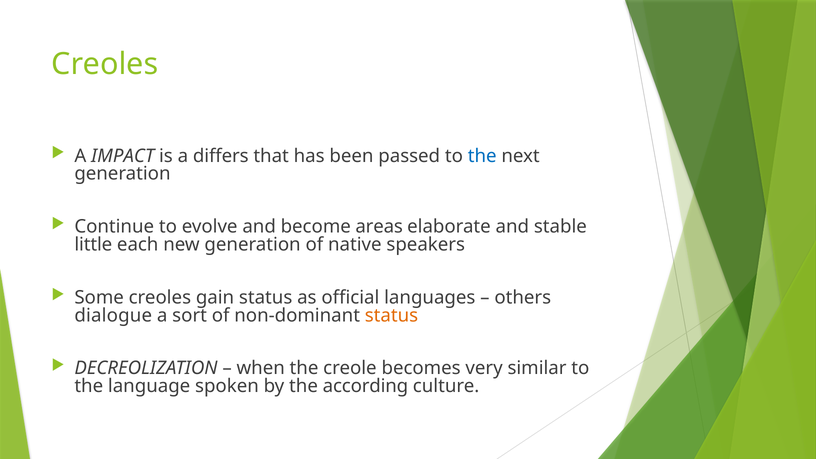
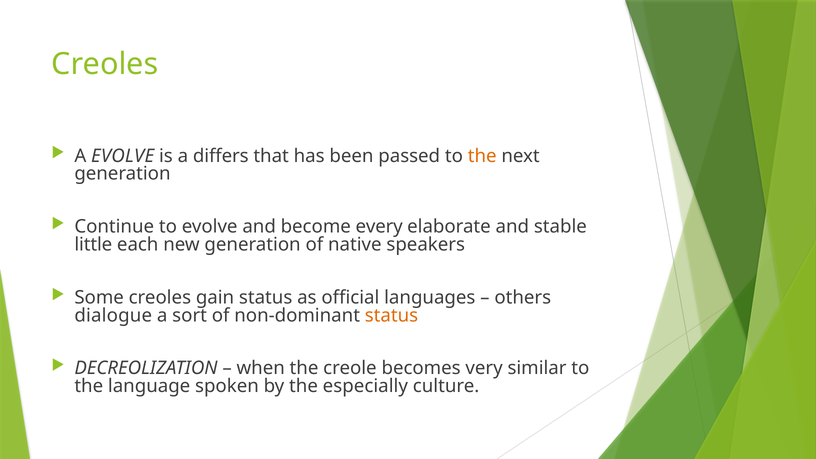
A IMPACT: IMPACT -> EVOLVE
the at (482, 156) colour: blue -> orange
areas: areas -> every
according: according -> especially
